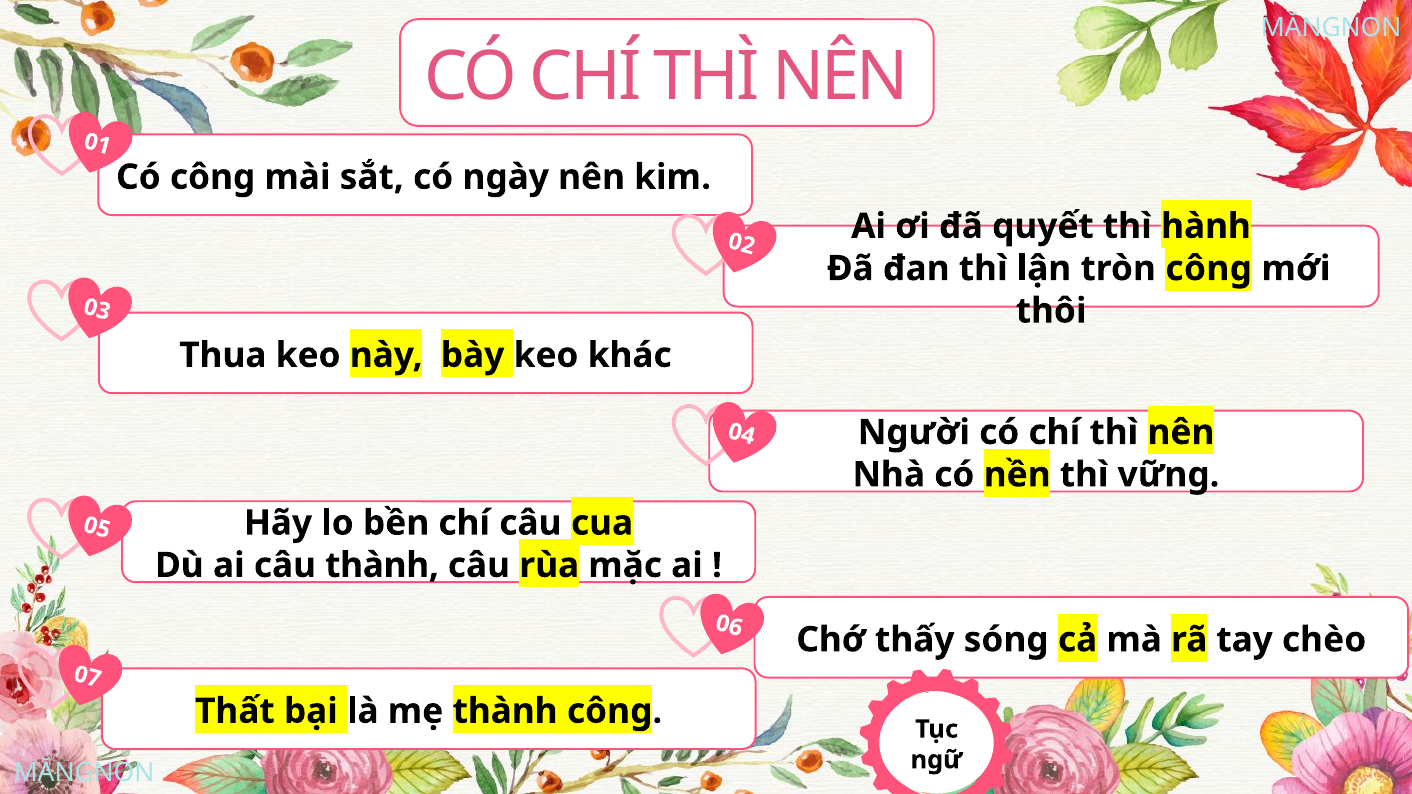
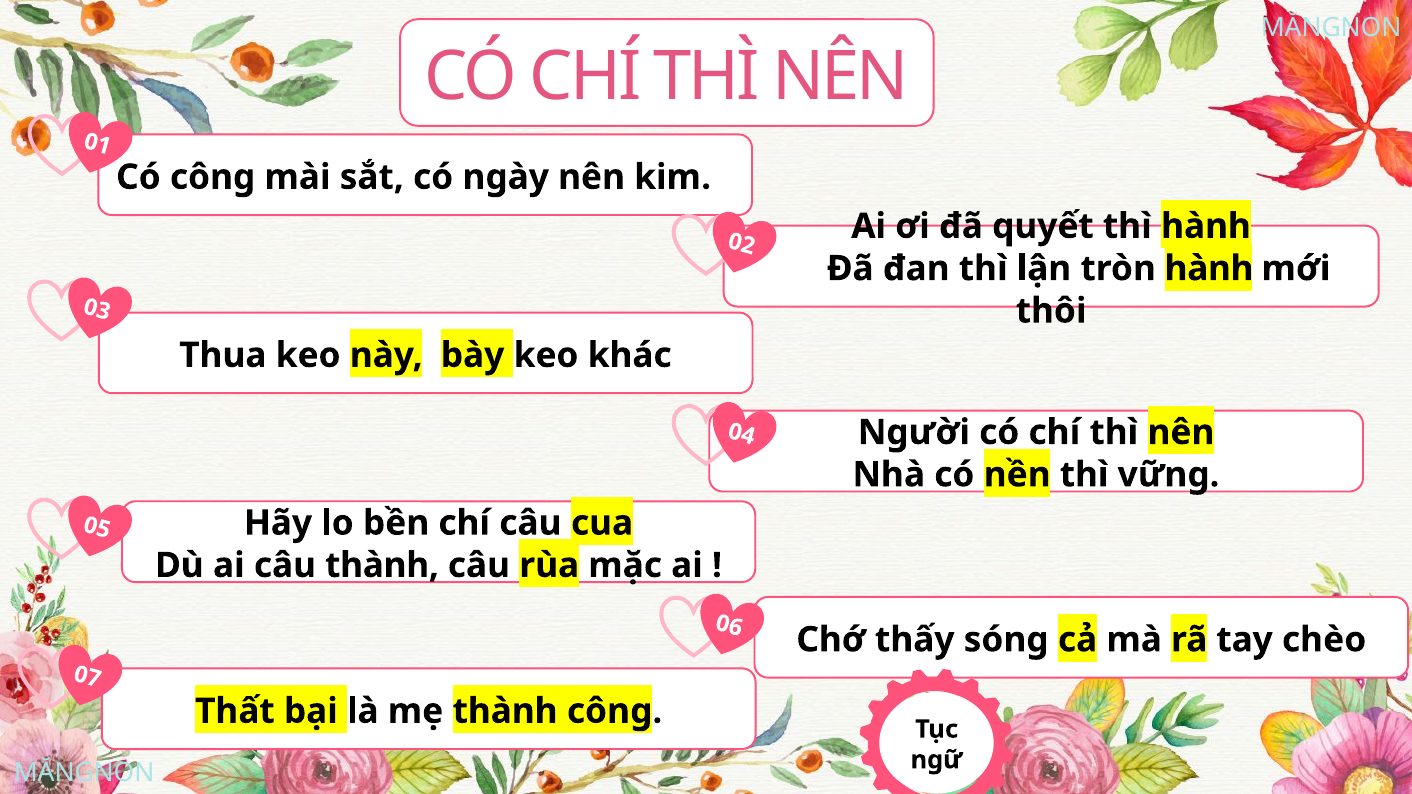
tròn công: công -> hành
